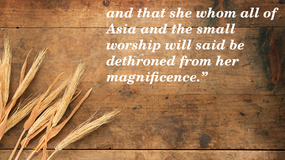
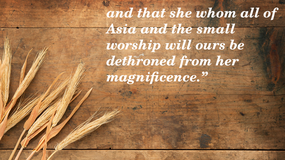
said: said -> ours
